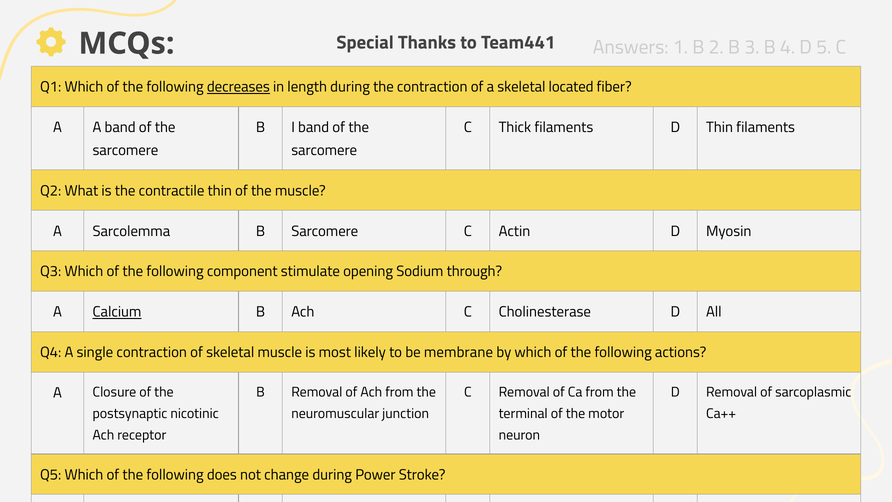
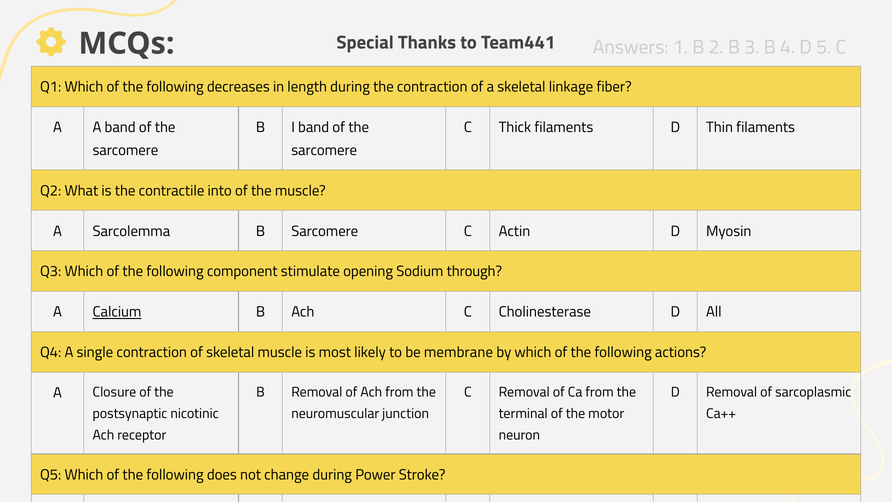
decreases underline: present -> none
located: located -> linkage
contractile thin: thin -> into
